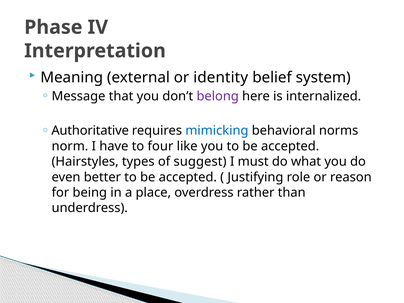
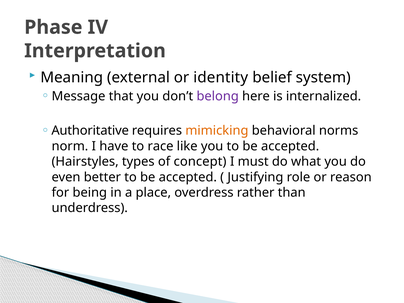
mimicking colour: blue -> orange
four: four -> race
suggest: suggest -> concept
